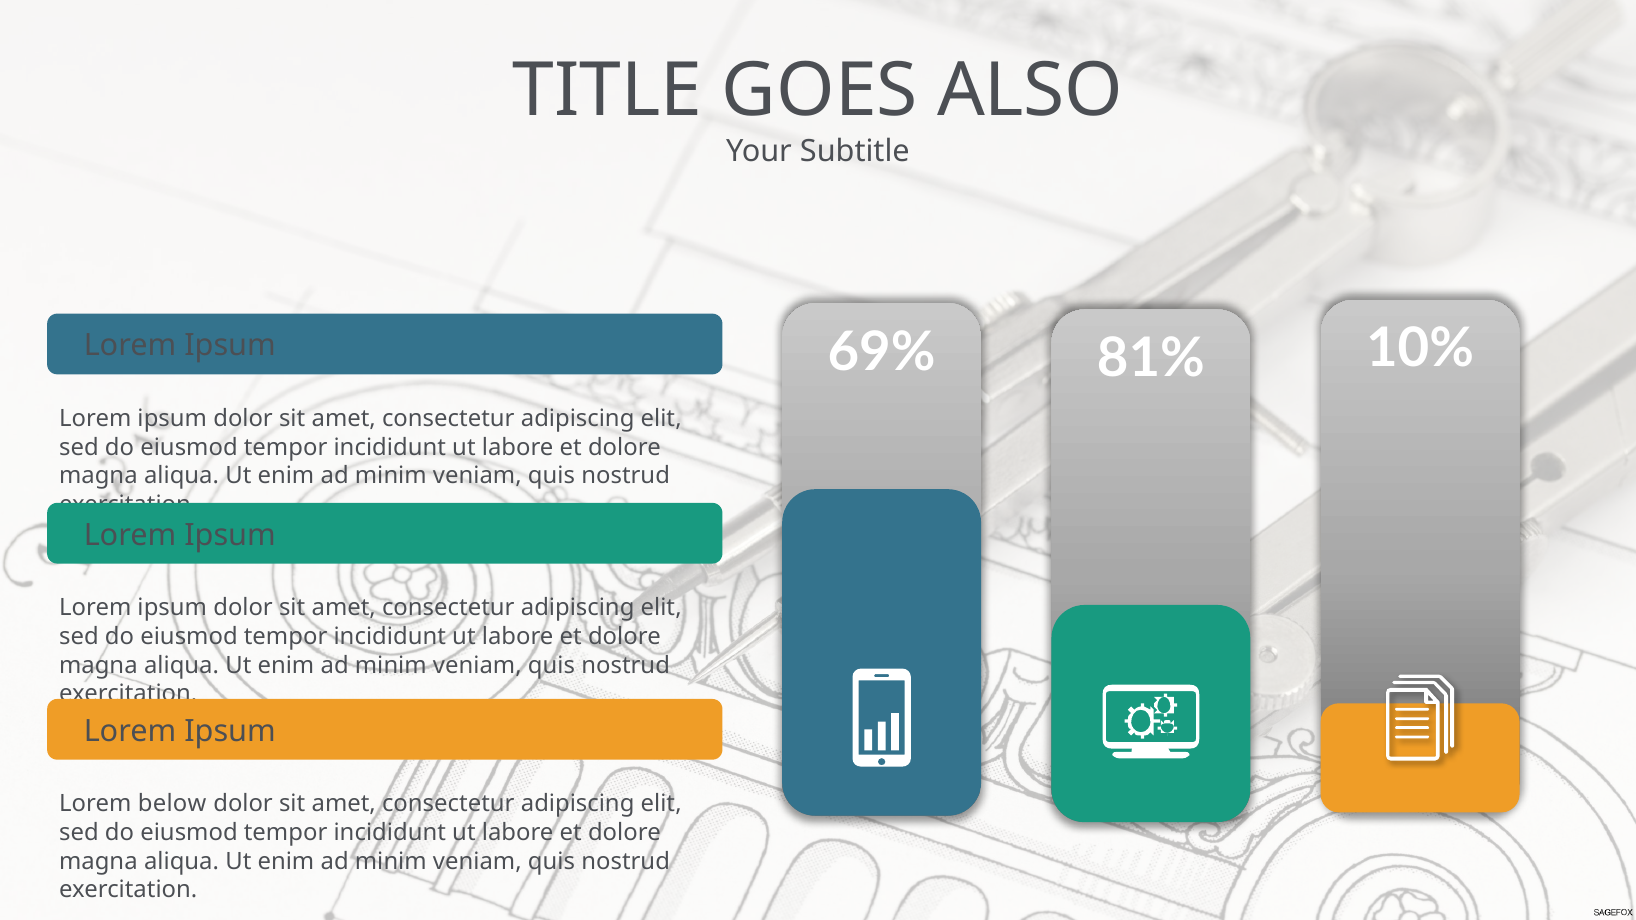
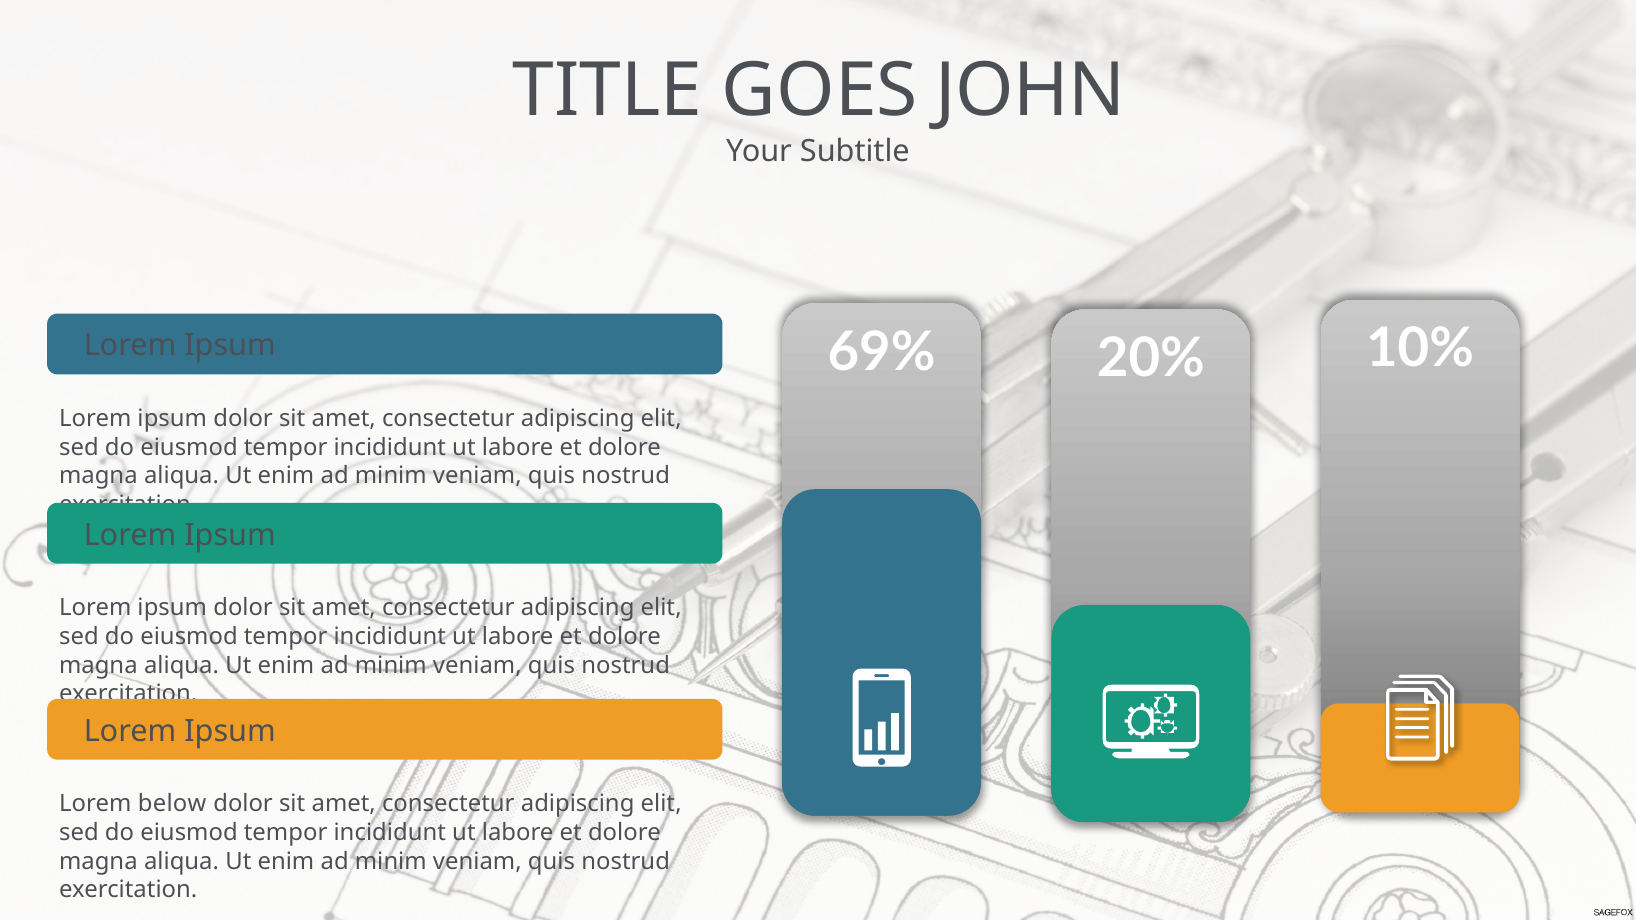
ALSO: ALSO -> JOHN
81%: 81% -> 20%
